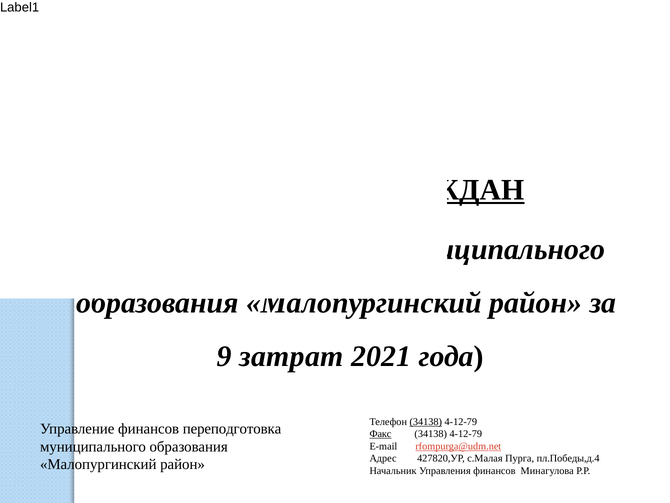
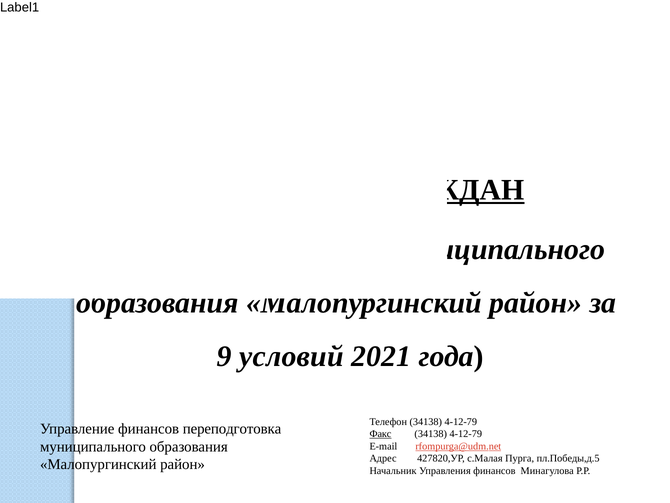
затрат: затрат -> условий
34138 at (426, 421) underline: present -> none
пл.Победы,д.4: пл.Победы,д.4 -> пл.Победы,д.5
